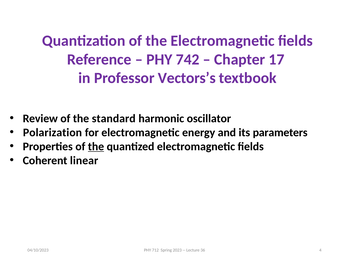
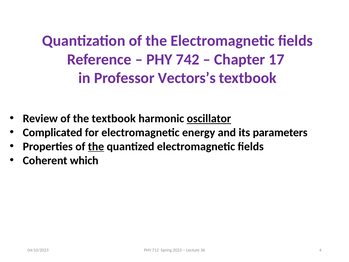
the standard: standard -> textbook
oscillator underline: none -> present
Polarization: Polarization -> Complicated
linear: linear -> which
